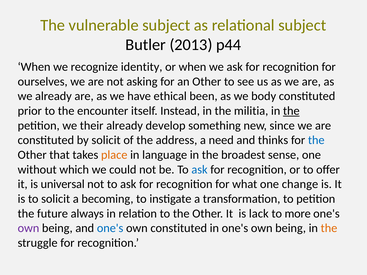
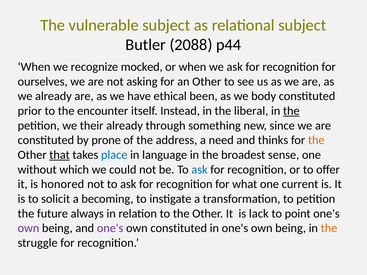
2013: 2013 -> 2088
identity: identity -> mocked
militia: militia -> liberal
develop: develop -> through
by solicit: solicit -> prone
the at (316, 140) colour: blue -> orange
that underline: none -> present
place colour: orange -> blue
universal: universal -> honored
change: change -> current
more: more -> point
one's at (110, 228) colour: blue -> purple
